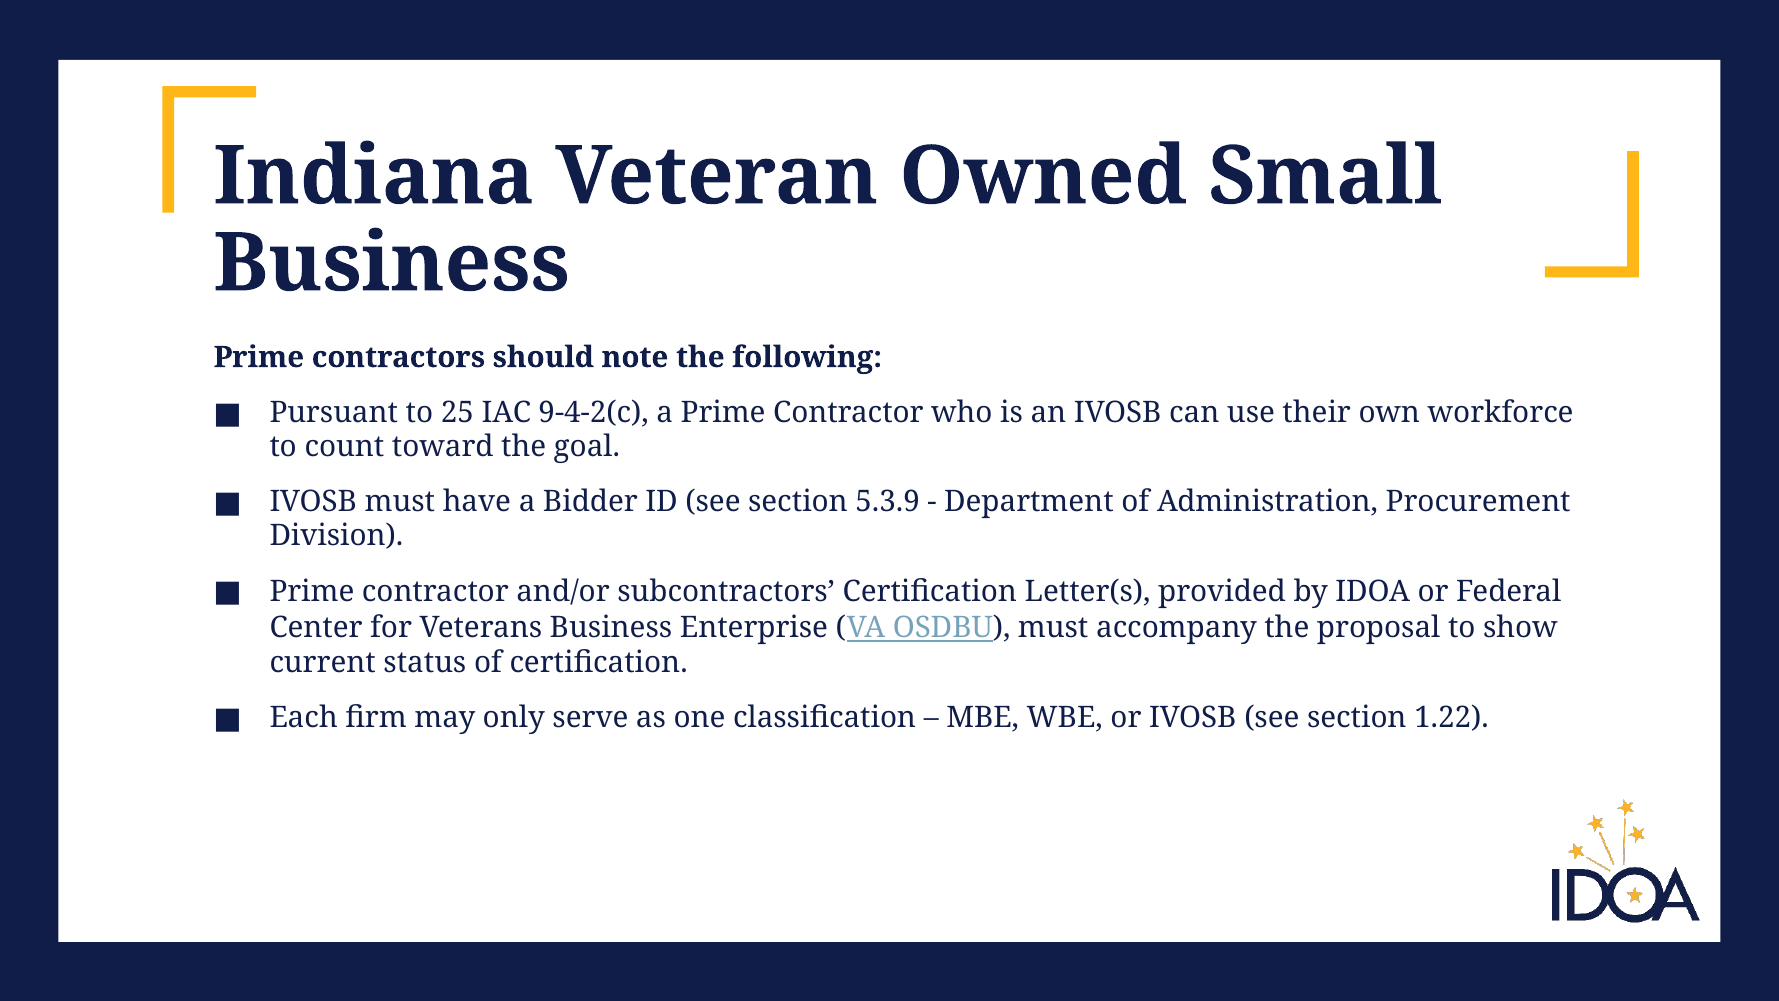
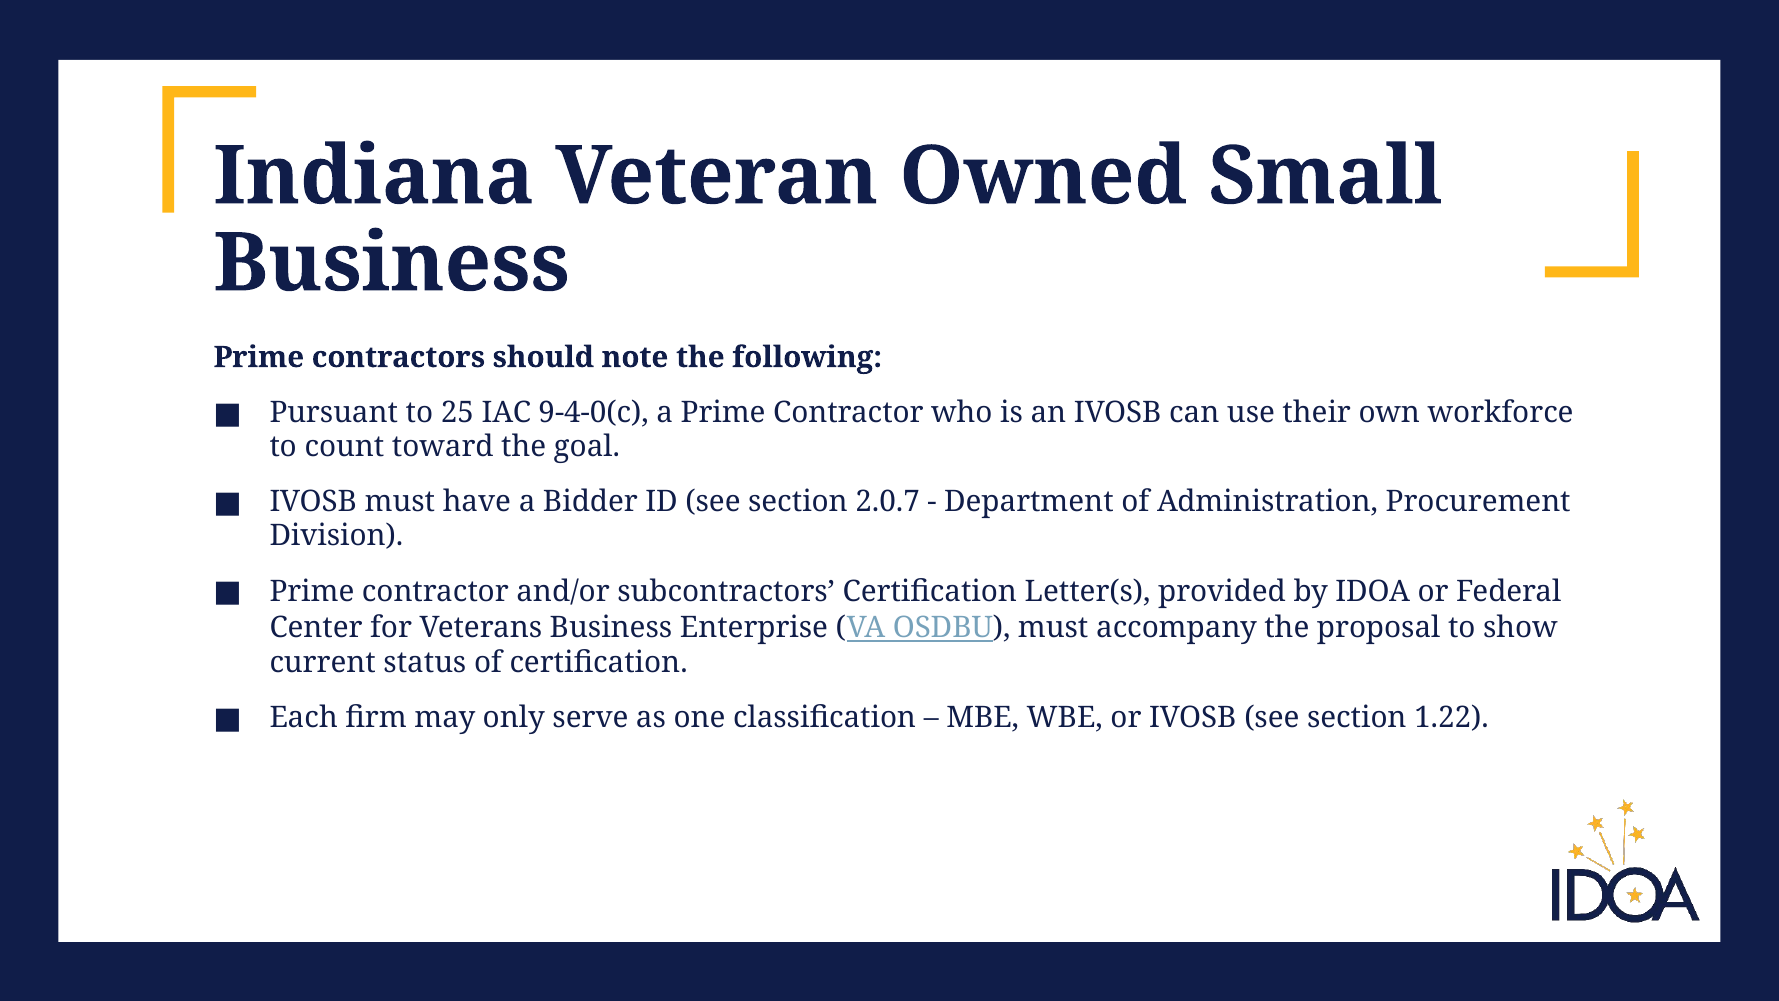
9-4-2(c: 9-4-2(c -> 9-4-0(c
5.3.9: 5.3.9 -> 2.0.7
